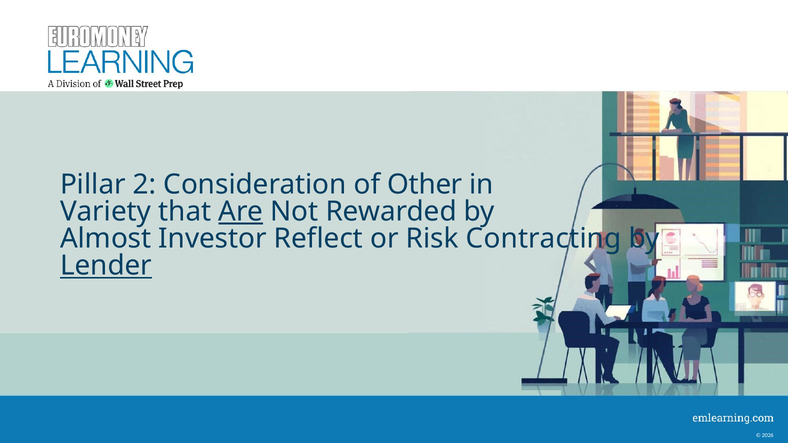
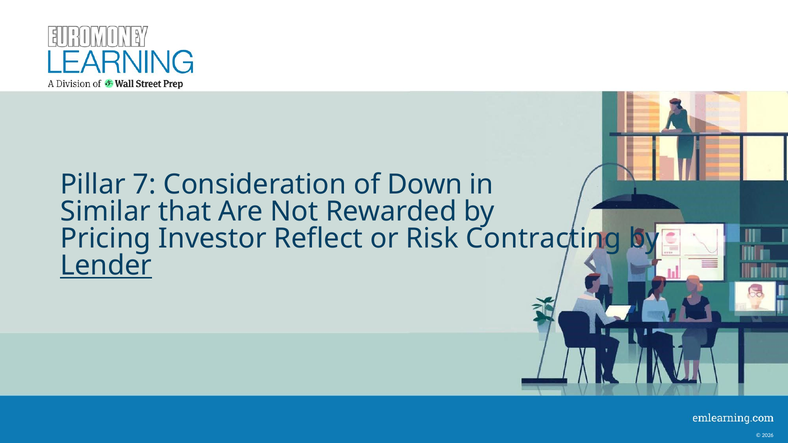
2: 2 -> 7
Other: Other -> Down
Variety: Variety -> Similar
Are underline: present -> none
Almost: Almost -> Pricing
